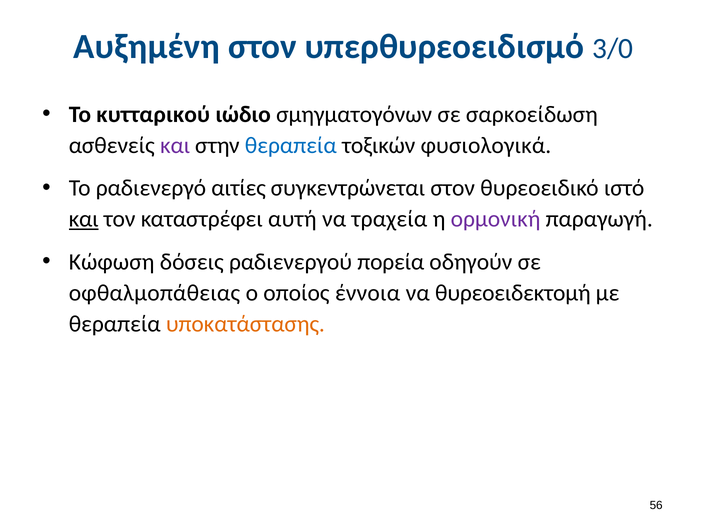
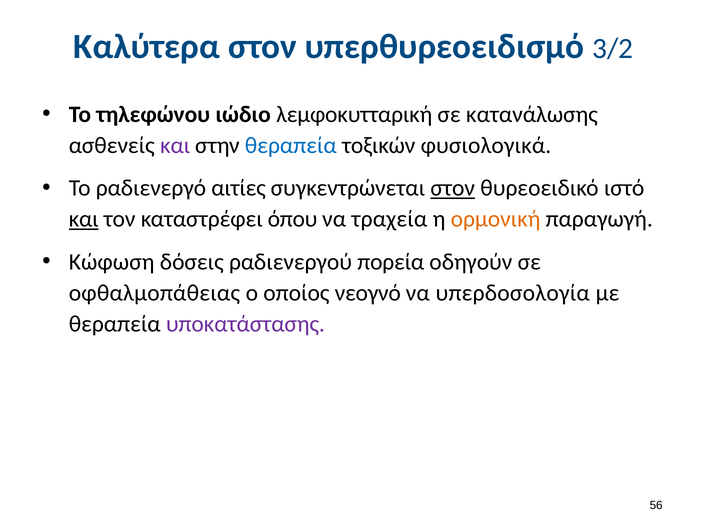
Αυξημένη: Αυξημένη -> Καλύτερα
3/0: 3/0 -> 3/2
κυτταρικού: κυτταρικού -> τηλεφώνου
σμηγματογόνων: σμηγματογόνων -> λεμφοκυτταρική
σαρκοείδωση: σαρκοείδωση -> κατανάλωσης
στον at (453, 188) underline: none -> present
αυτή: αυτή -> όπου
ορμονική colour: purple -> orange
έννοια: έννοια -> νεογνό
θυρεοειδεκτομή: θυρεοειδεκτομή -> υπερδοσολογία
υποκατάστασης colour: orange -> purple
